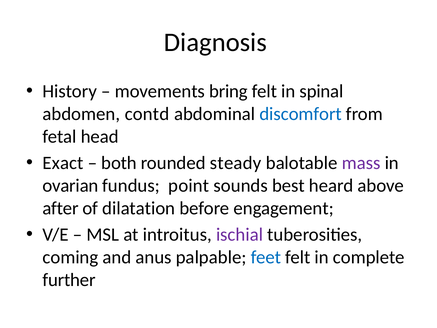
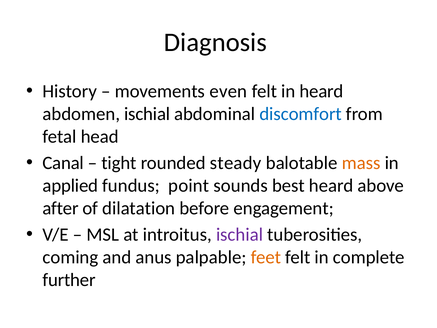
bring: bring -> even
in spinal: spinal -> heard
abdomen contd: contd -> ischial
Exact: Exact -> Canal
both: both -> tight
mass colour: purple -> orange
ovarian: ovarian -> applied
feet colour: blue -> orange
